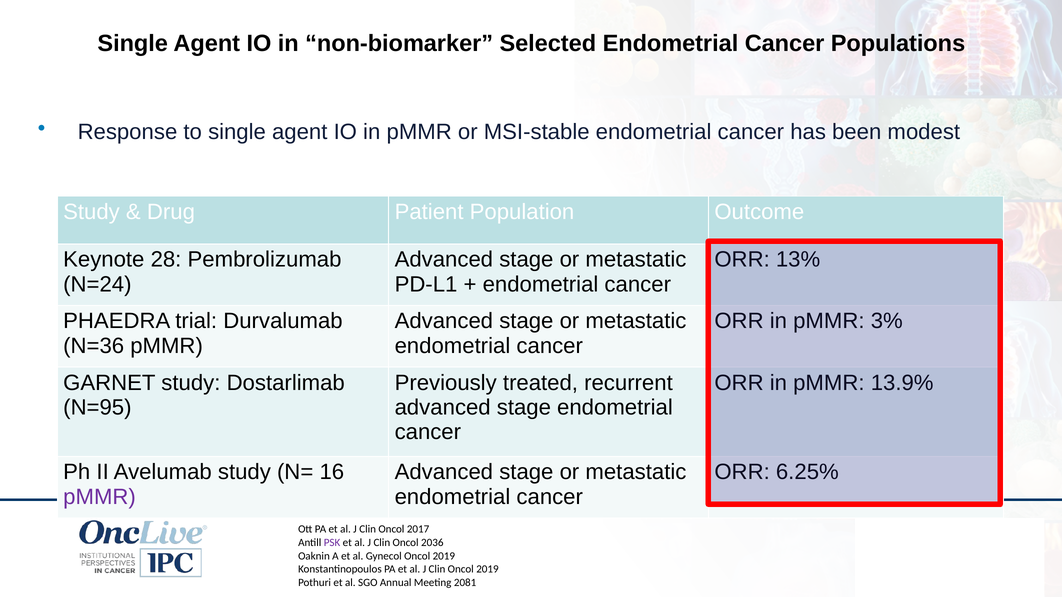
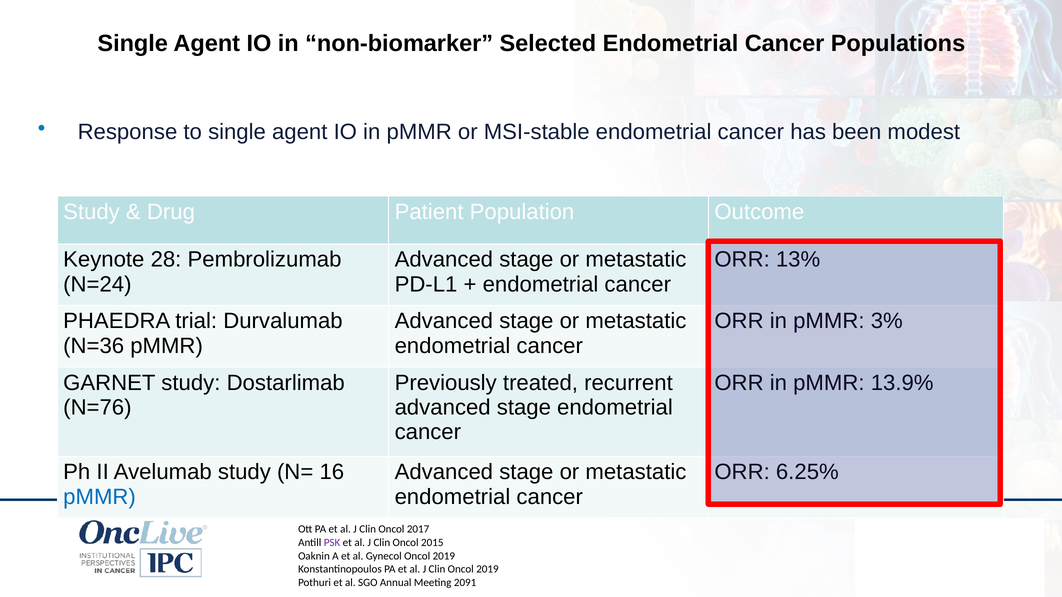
N=95: N=95 -> N=76
pMMR at (100, 497) colour: purple -> blue
2036: 2036 -> 2015
2081: 2081 -> 2091
